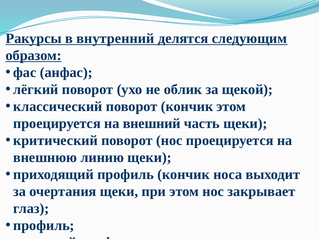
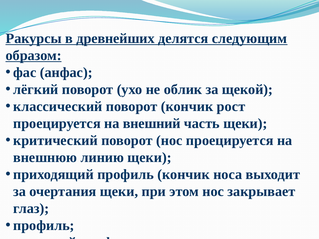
внутренний: внутренний -> древнейших
кончик этом: этом -> рост
